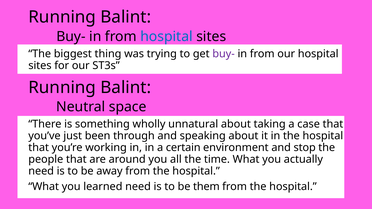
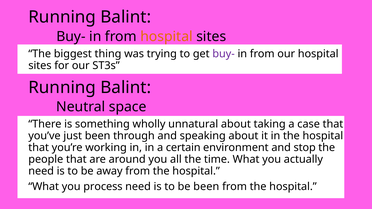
hospital at (167, 37) colour: blue -> orange
learned: learned -> process
be them: them -> been
